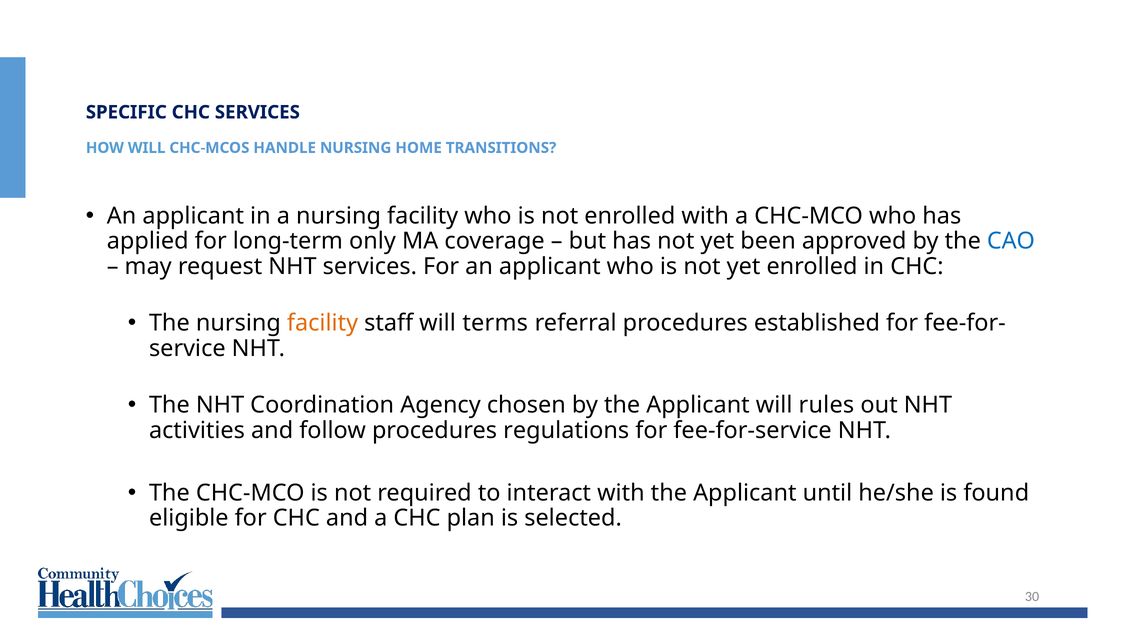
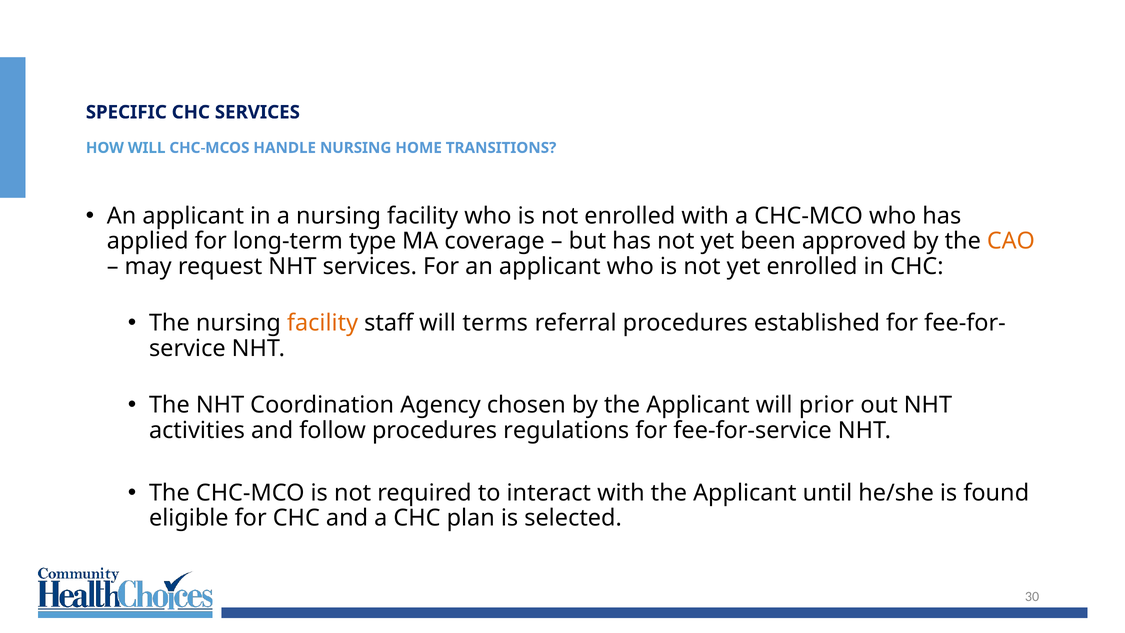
only: only -> type
CAO colour: blue -> orange
rules: rules -> prior
